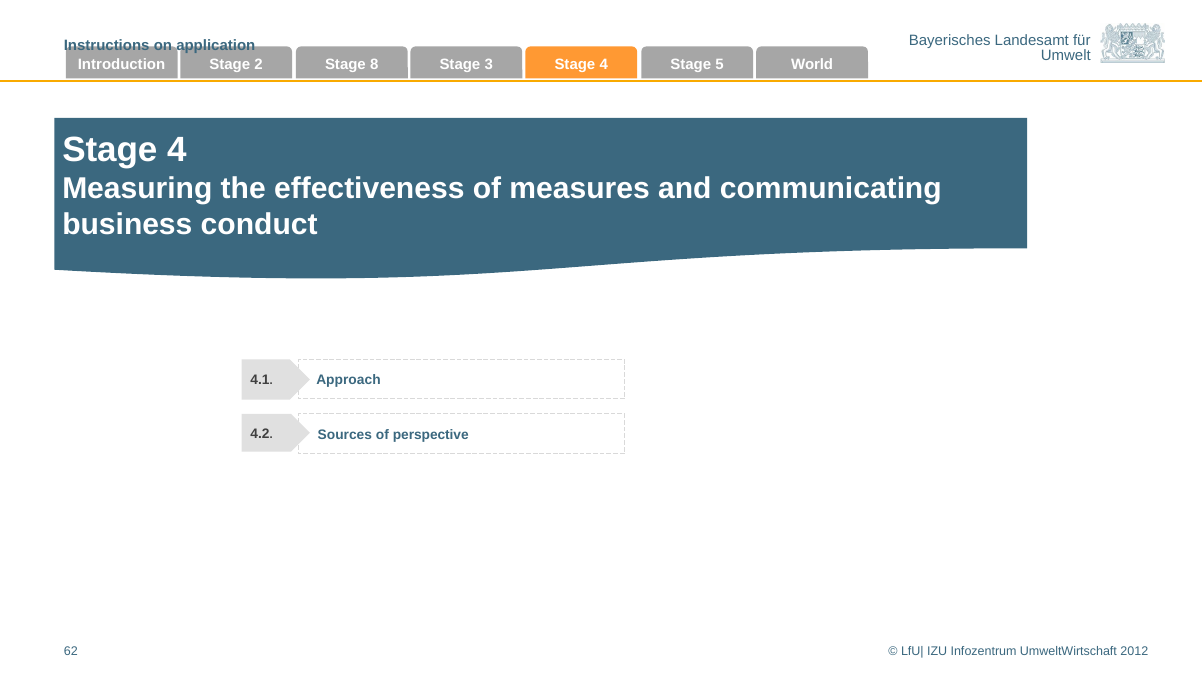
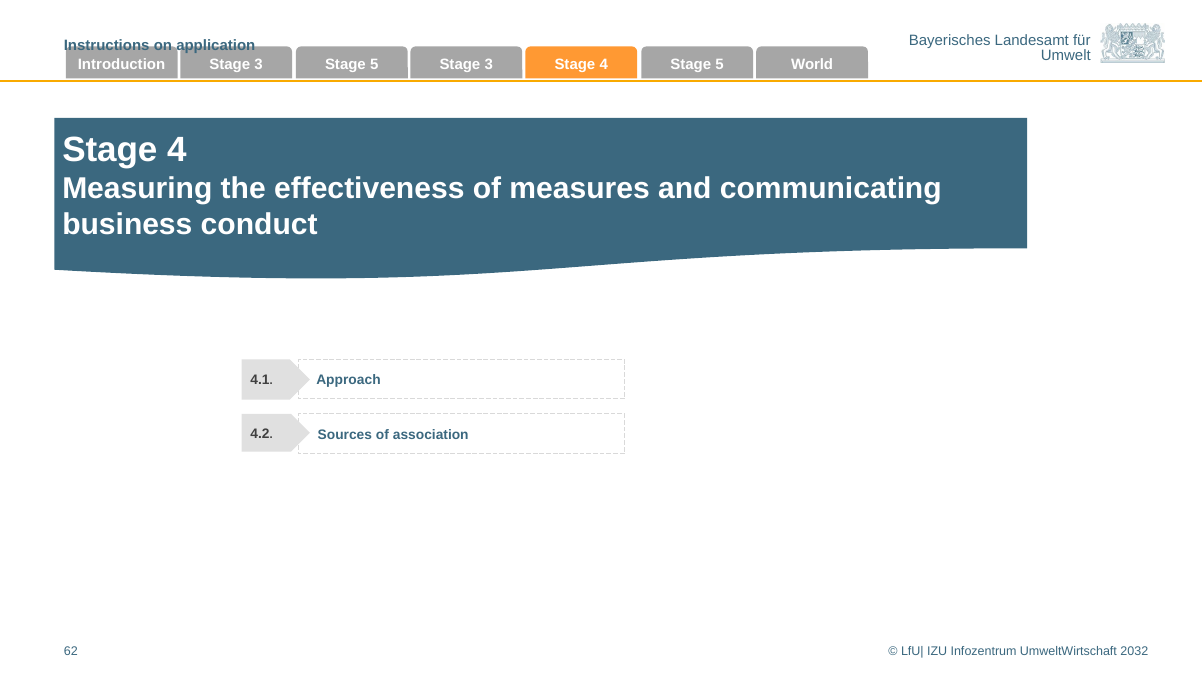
Introduction Stage 2: 2 -> 3
8 at (374, 64): 8 -> 5
perspective: perspective -> association
2012: 2012 -> 2032
